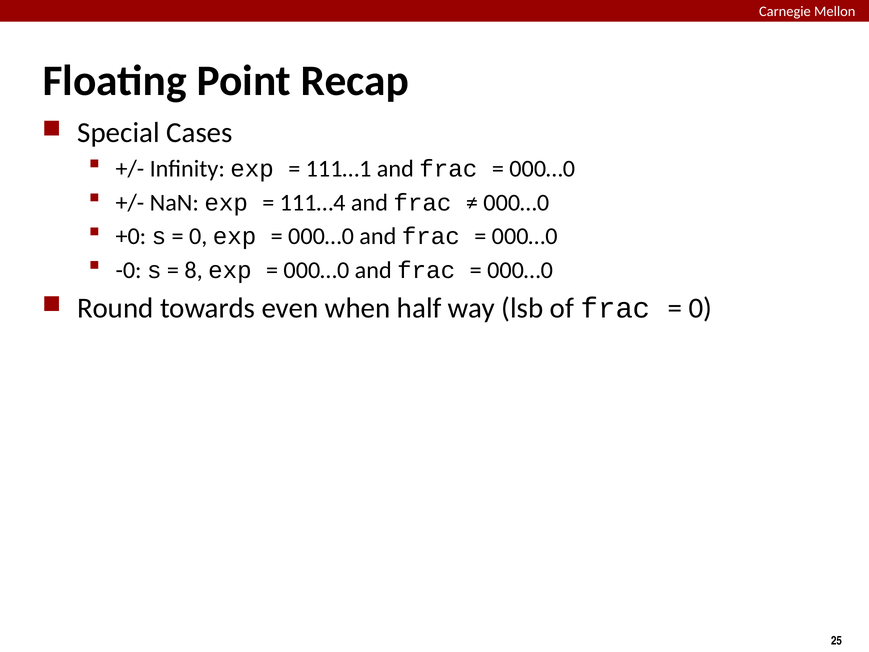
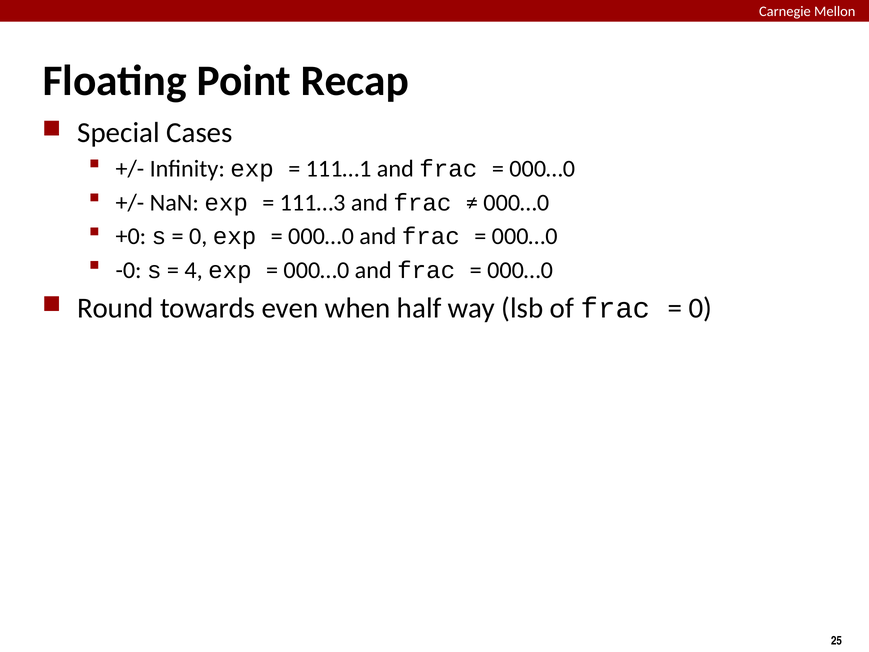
111…4: 111…4 -> 111…3
8: 8 -> 4
